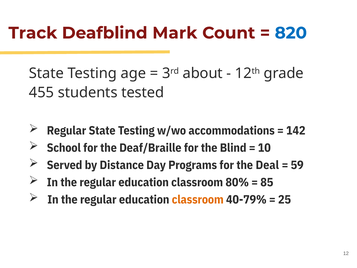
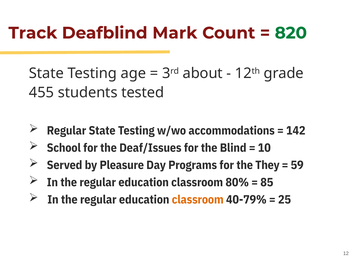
820 colour: blue -> green
Deaf/Braille: Deaf/Braille -> Deaf/Issues
Distance: Distance -> Pleasure
Deal: Deal -> They
